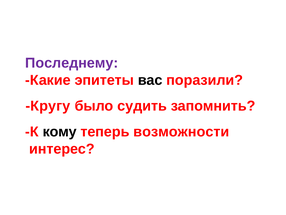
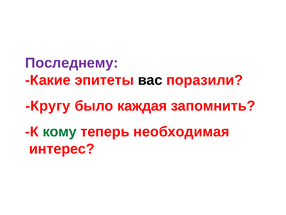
судить: судить -> каждая
кому colour: black -> green
возможности: возможности -> необходимая
